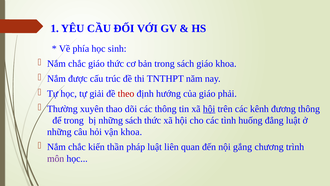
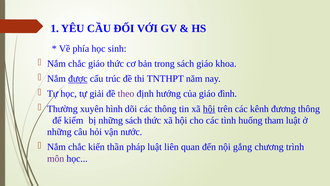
được underline: none -> present
theo colour: red -> purple
phải: phải -> đình
thao: thao -> hình
để trong: trong -> kiểm
đẳng: đẳng -> tham
vận khoa: khoa -> nước
